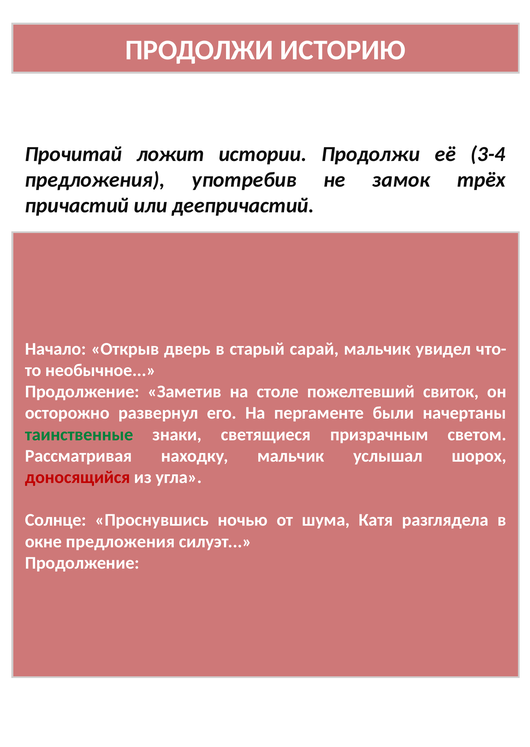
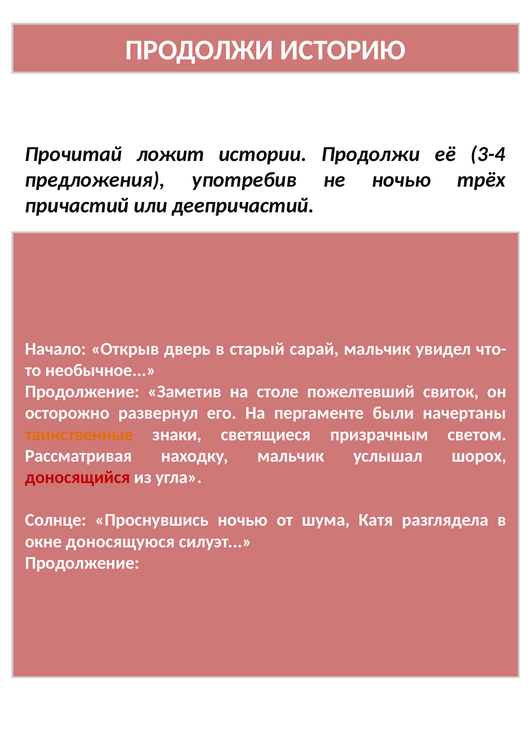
не замок: замок -> ночью
таинственные colour: green -> orange
окне предложения: предложения -> доносящуюся
